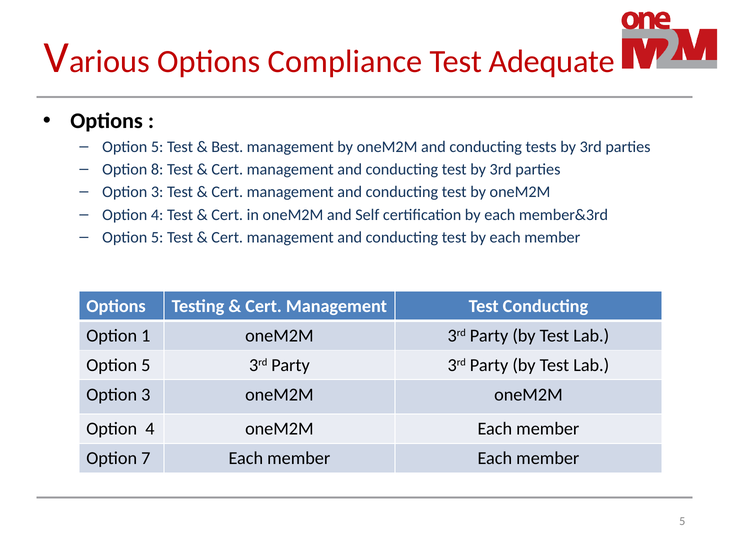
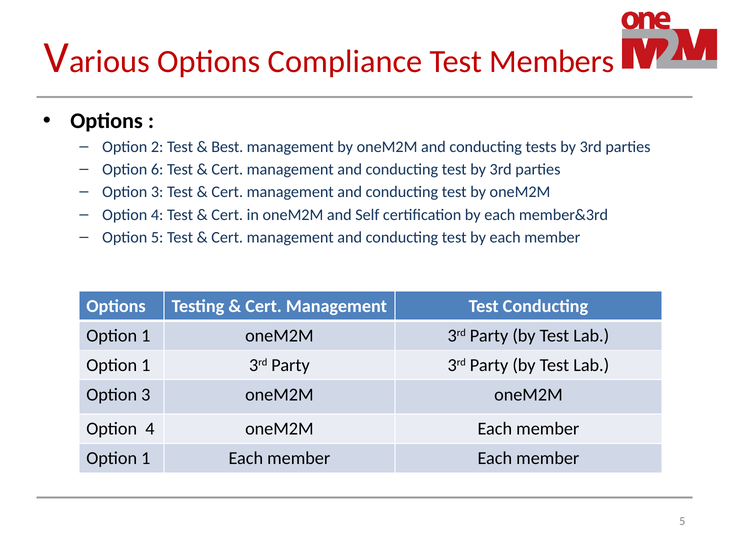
Adequate: Adequate -> Members
5 at (157, 147): 5 -> 2
8: 8 -> 6
5 at (146, 366): 5 -> 1
7 at (146, 459): 7 -> 1
